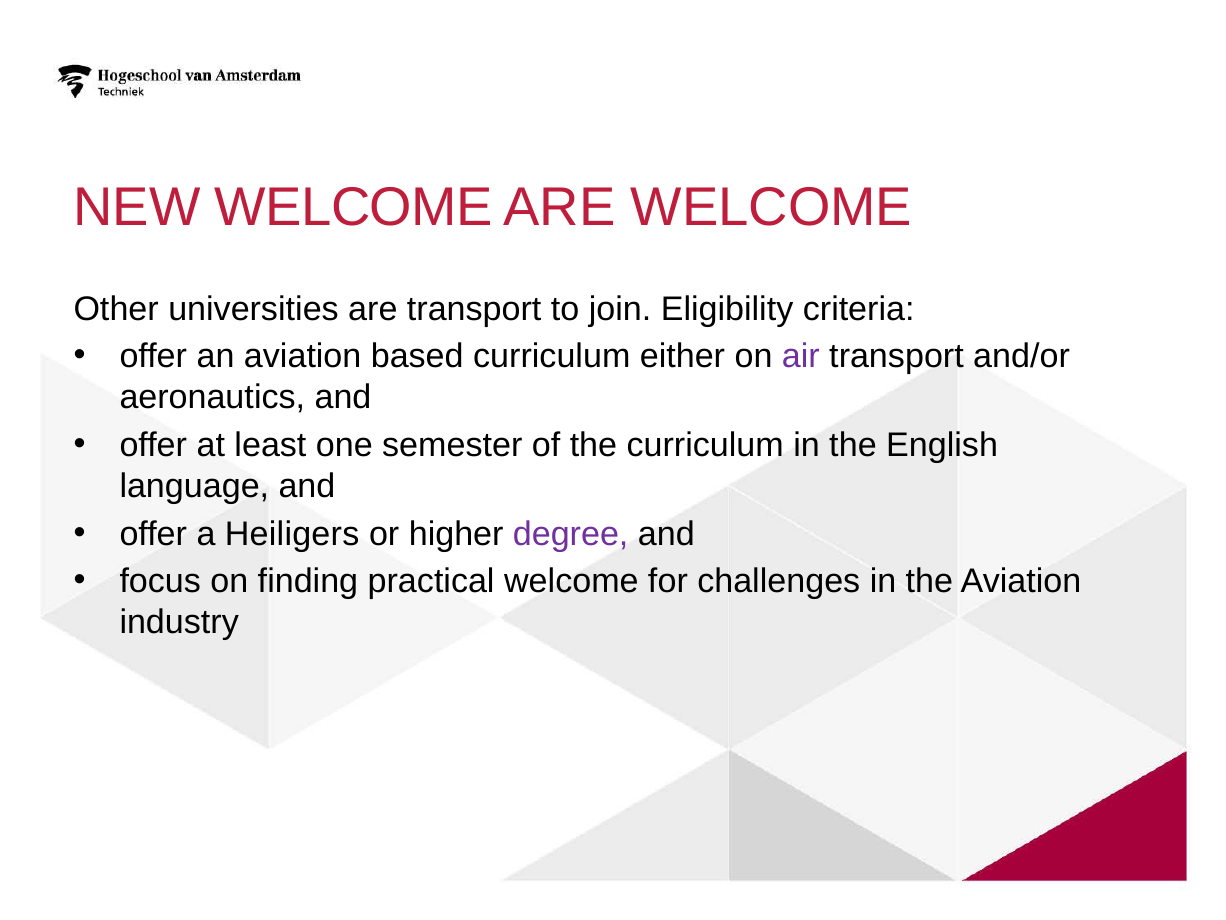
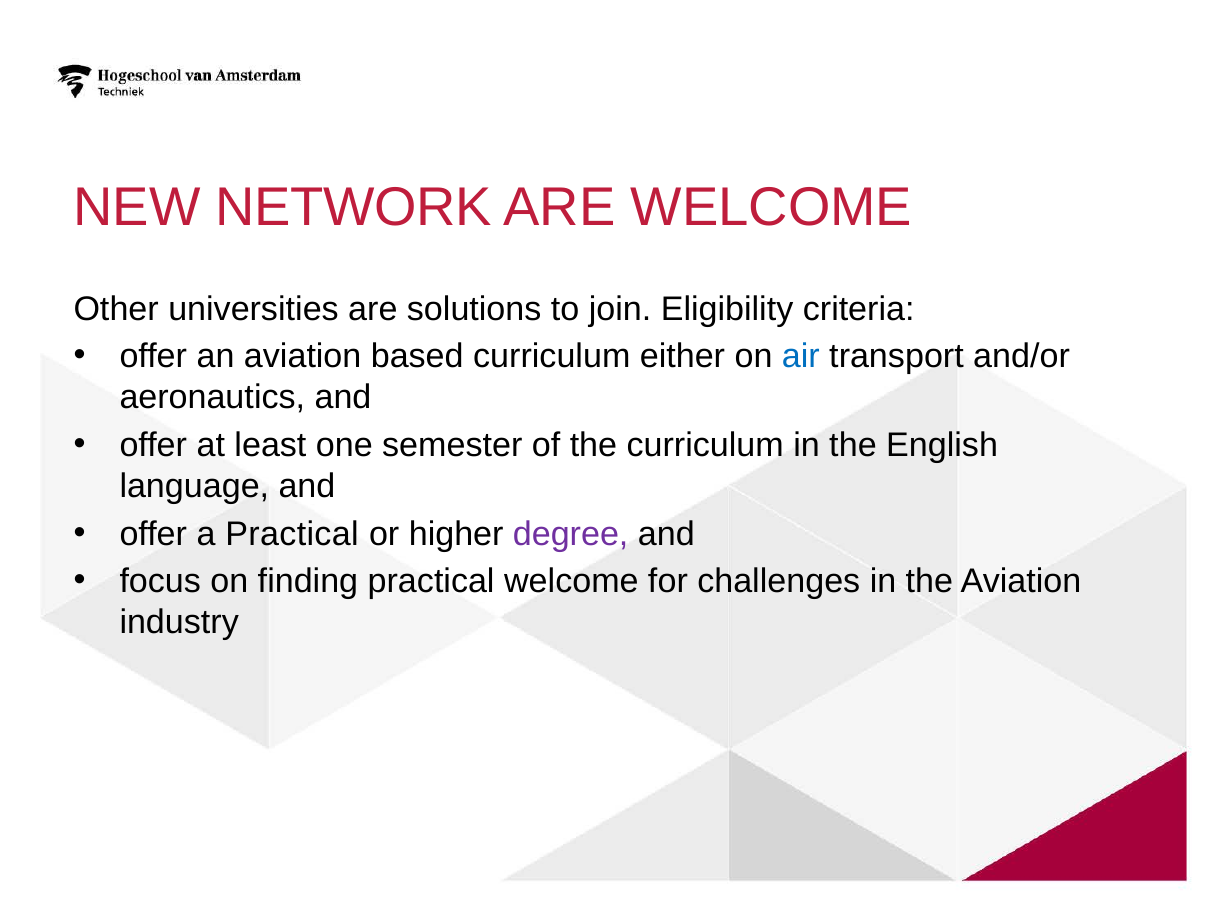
NEW WELCOME: WELCOME -> NETWORK
are transport: transport -> solutions
air colour: purple -> blue
a Heiligers: Heiligers -> Practical
